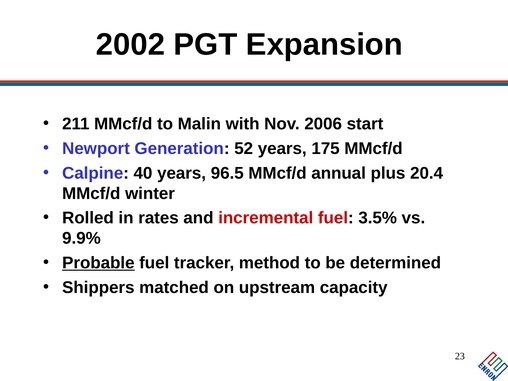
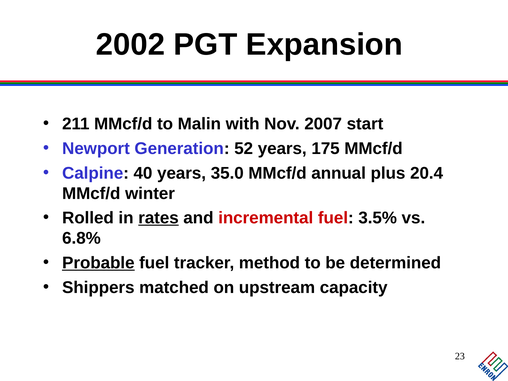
2006: 2006 -> 2007
96.5: 96.5 -> 35.0
rates underline: none -> present
9.9%: 9.9% -> 6.8%
